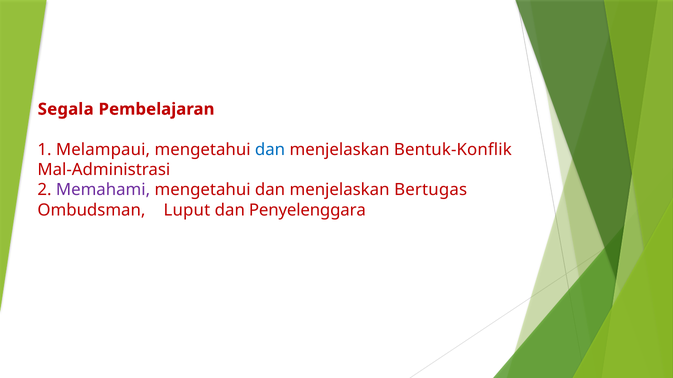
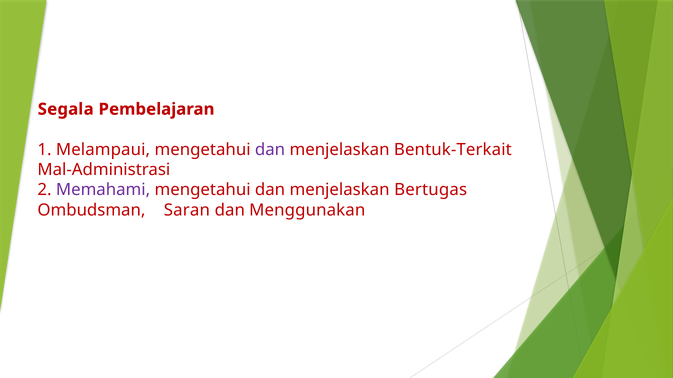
dan at (270, 150) colour: blue -> purple
Bentuk-Konflik: Bentuk-Konflik -> Bentuk-Terkait
Luput: Luput -> Saran
Penyelenggara: Penyelenggara -> Menggunakan
